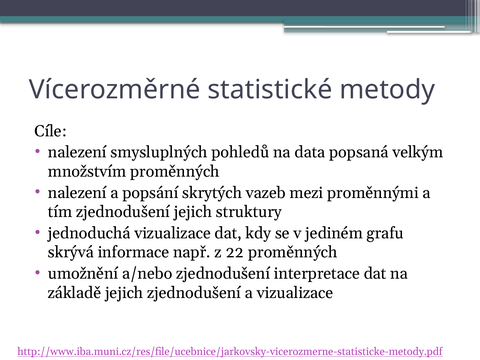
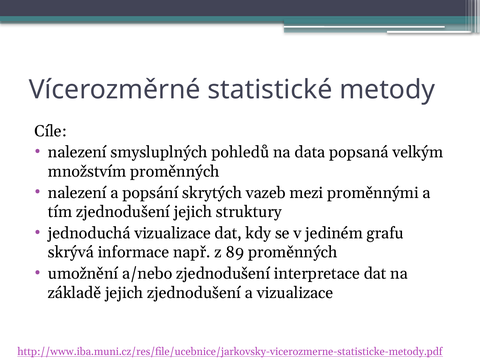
22: 22 -> 89
